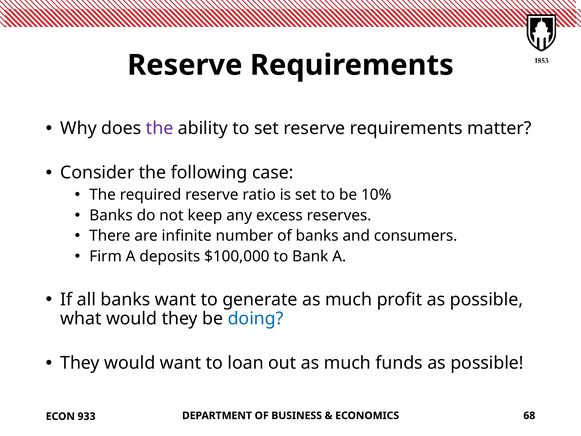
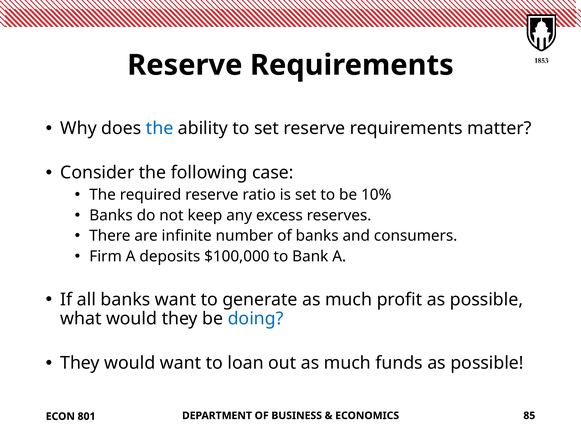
the at (160, 128) colour: purple -> blue
68: 68 -> 85
933: 933 -> 801
